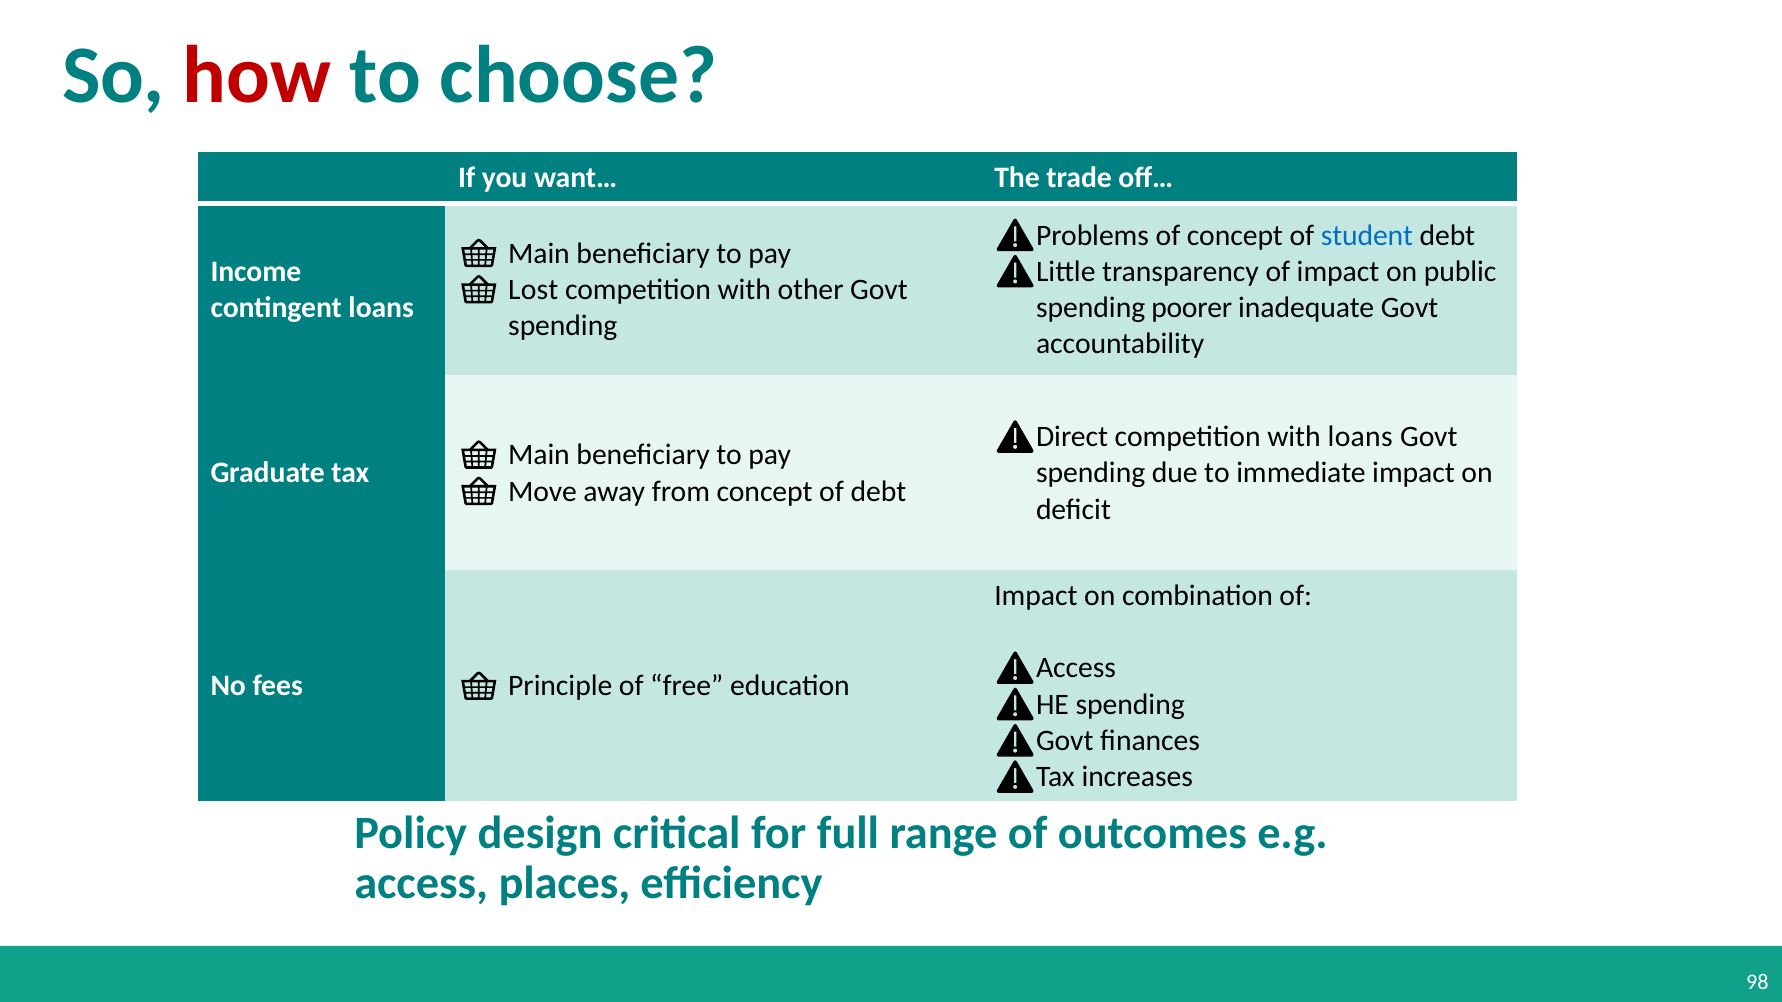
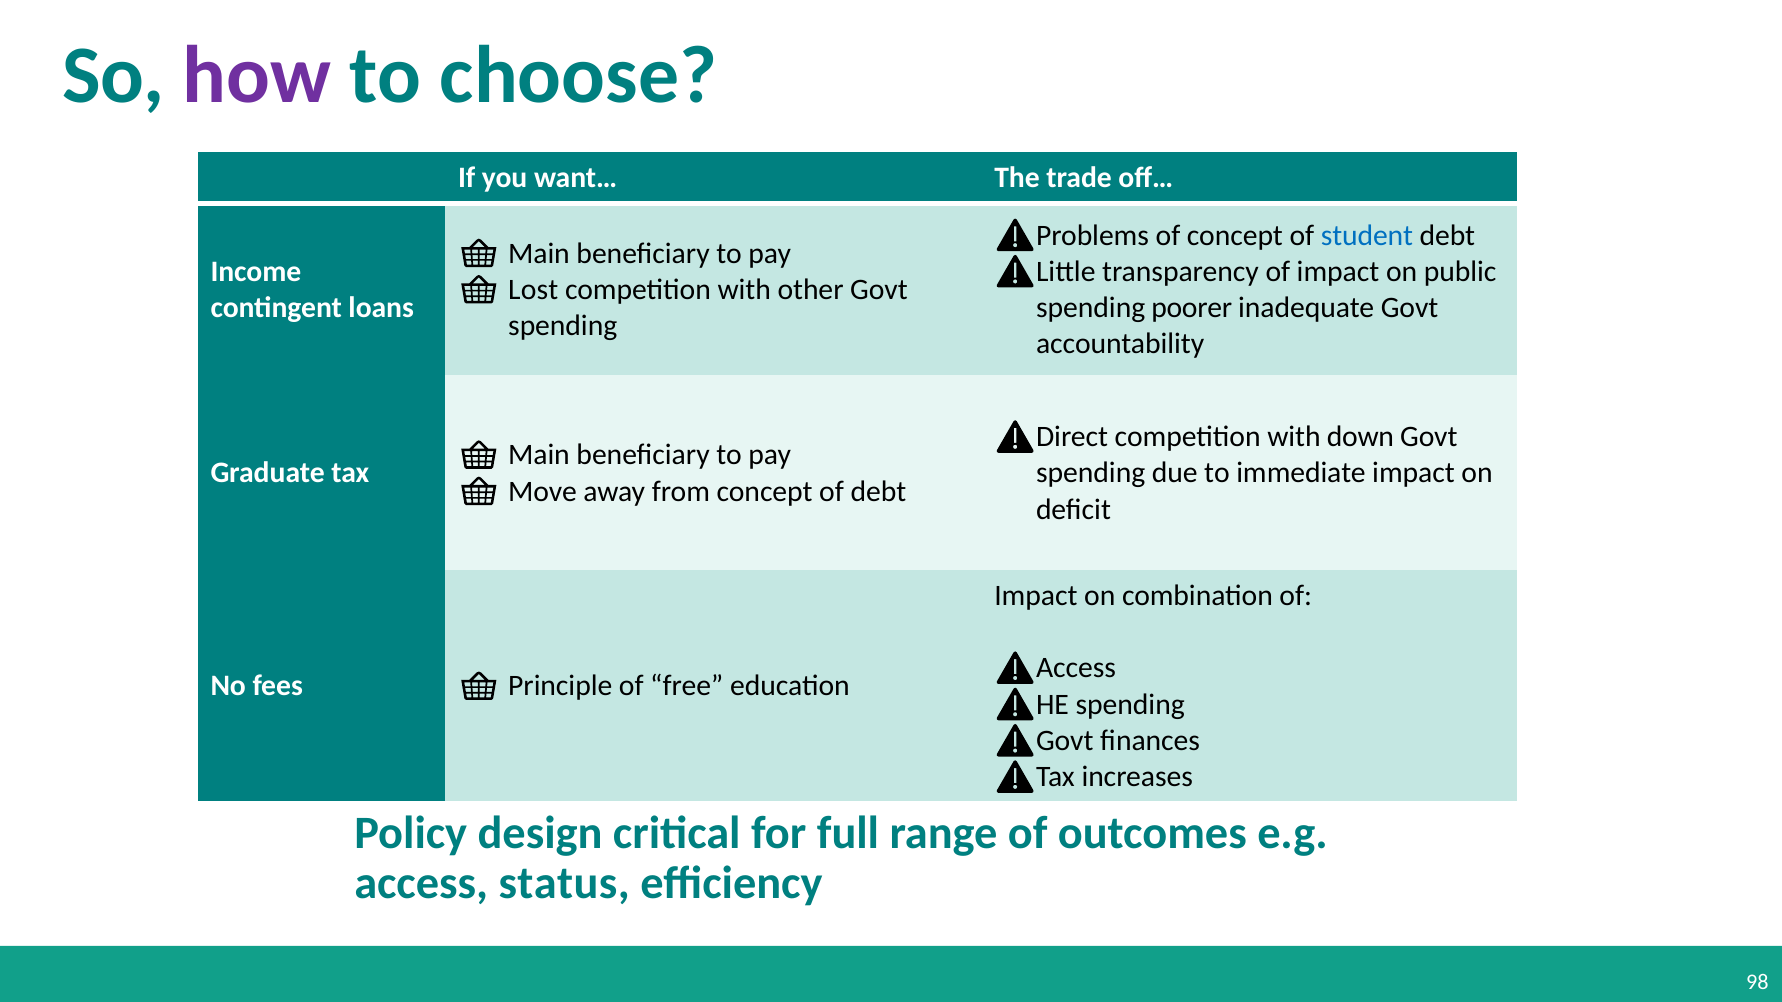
how colour: red -> purple
with loans: loans -> down
places: places -> status
